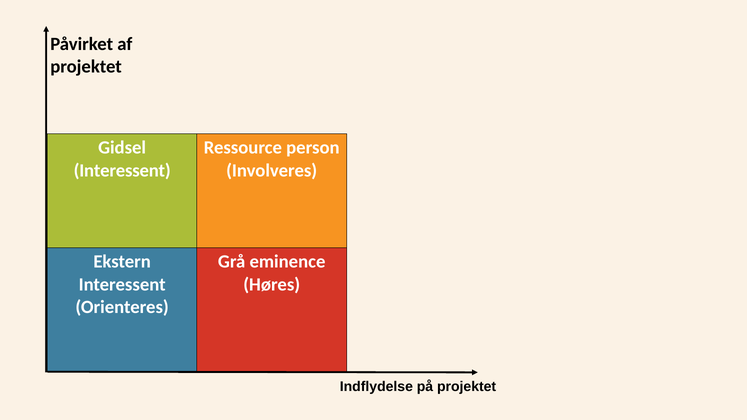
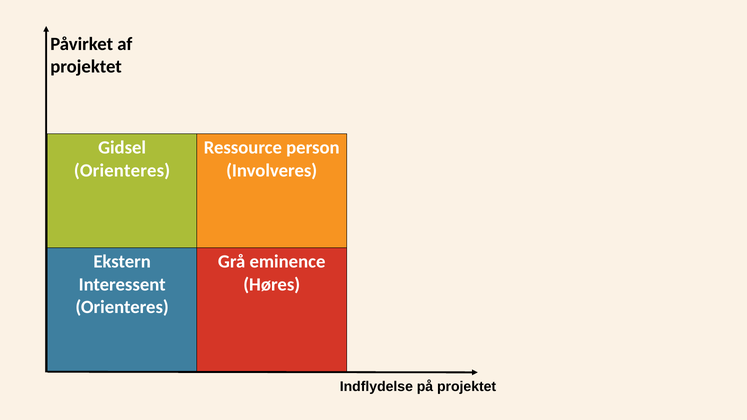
Interessent at (122, 170): Interessent -> Orienteres
